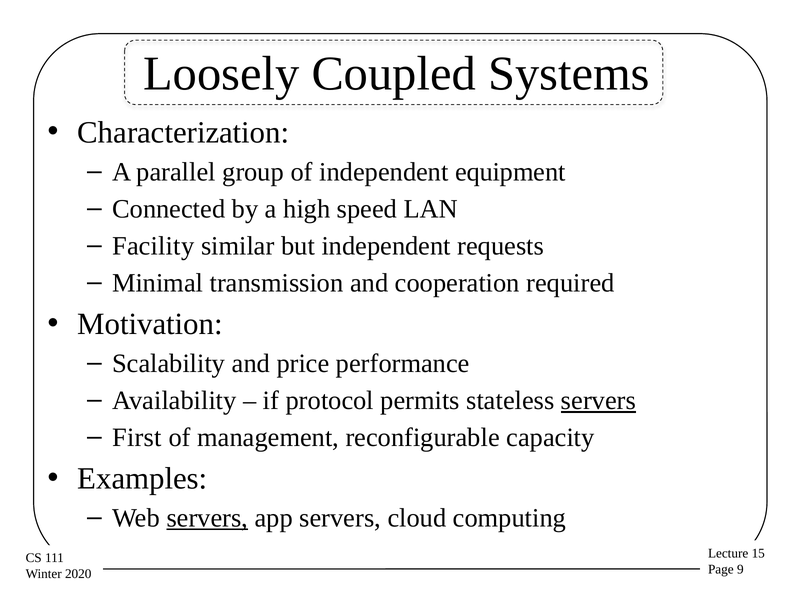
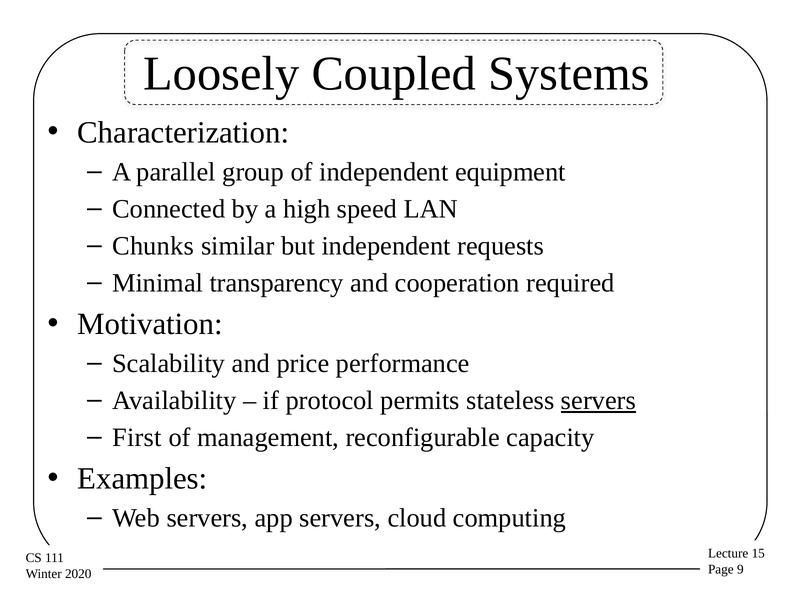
Facility: Facility -> Chunks
transmission: transmission -> transparency
servers at (207, 518) underline: present -> none
